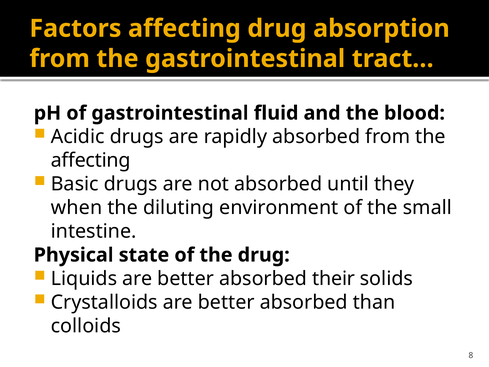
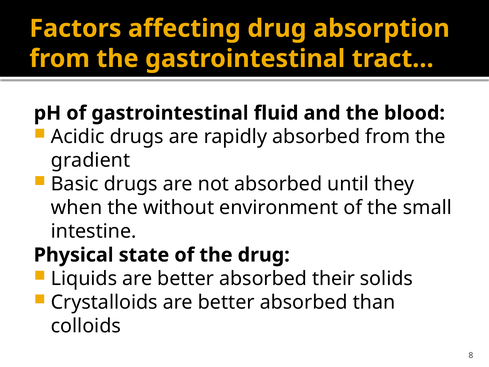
affecting at (91, 160): affecting -> gradient
diluting: diluting -> without
